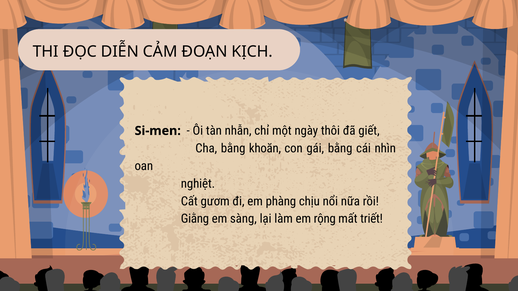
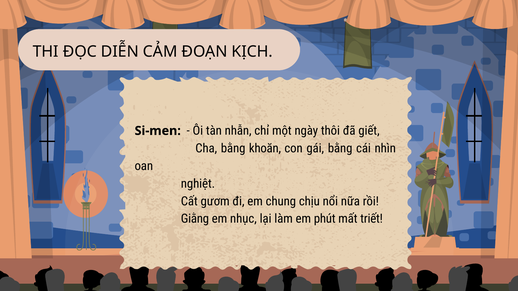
phàng: phàng -> chung
sàng: sàng -> nhục
rộng: rộng -> phút
